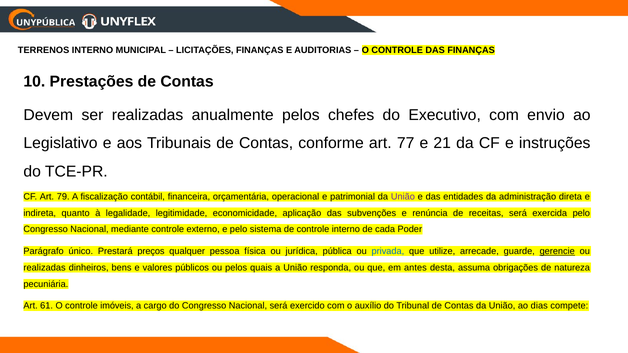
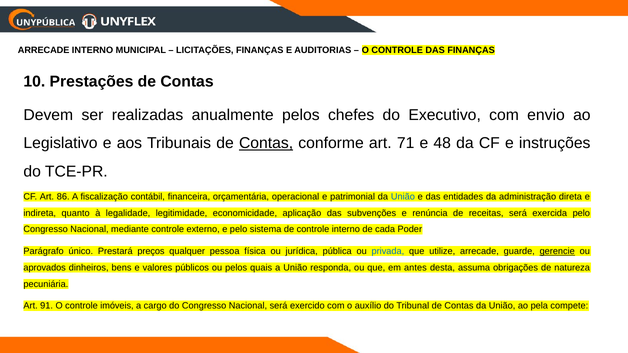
TERRENOS at (44, 50): TERRENOS -> ARRECADE
Contas at (266, 143) underline: none -> present
77: 77 -> 71
21: 21 -> 48
79: 79 -> 86
União at (403, 197) colour: purple -> blue
realizadas at (45, 268): realizadas -> aprovados
61: 61 -> 91
dias: dias -> pela
